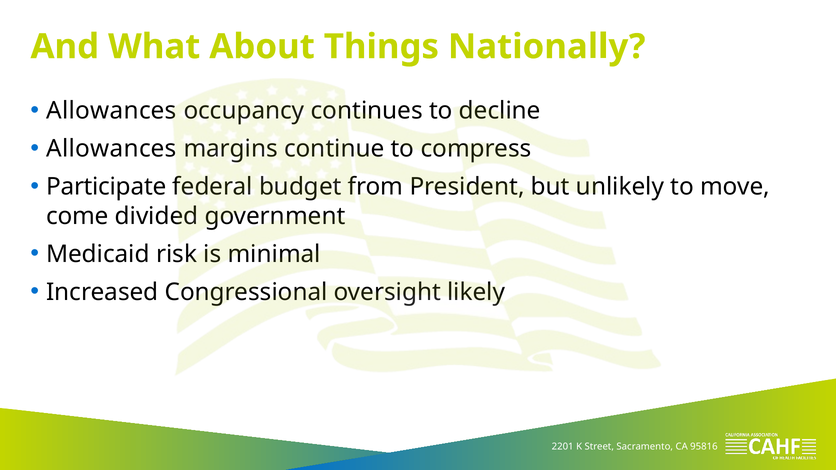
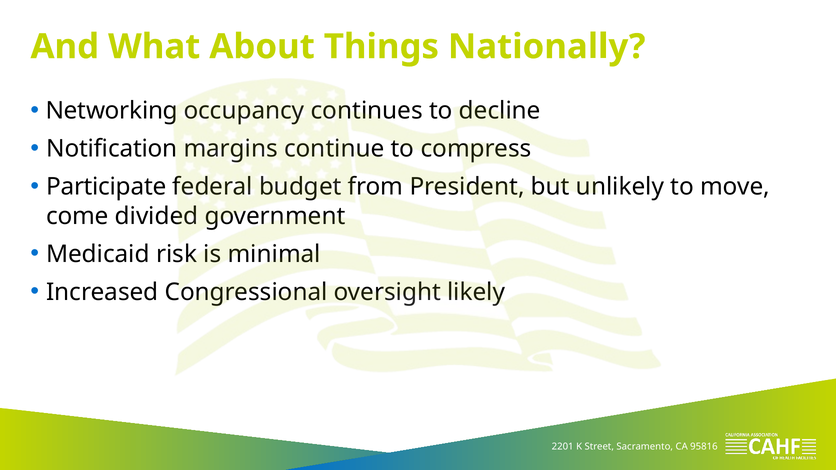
Allowances at (112, 111): Allowances -> Networking
Allowances at (112, 149): Allowances -> Notification
